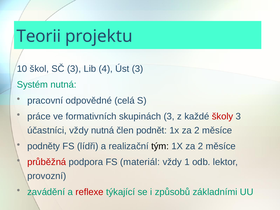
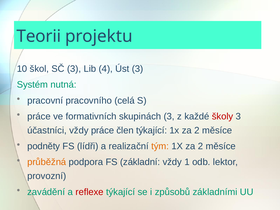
odpovědné: odpovědné -> pracovního
vždy nutná: nutná -> práce
člen podnět: podnět -> týkající
tým colour: black -> orange
průběžná colour: red -> orange
materiál: materiál -> základní
